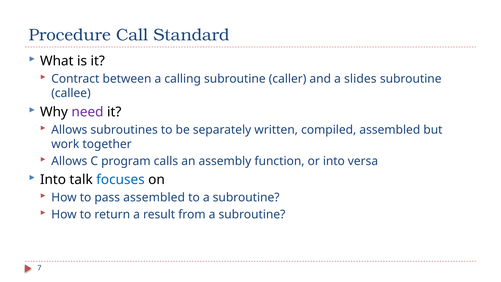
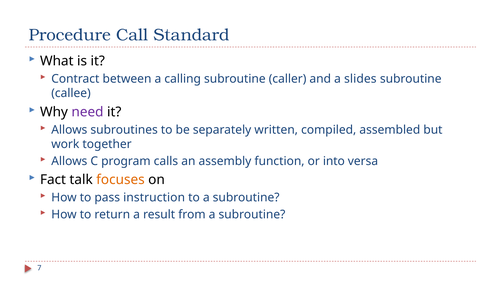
Into at (53, 180): Into -> Fact
focuses colour: blue -> orange
pass assembled: assembled -> instruction
